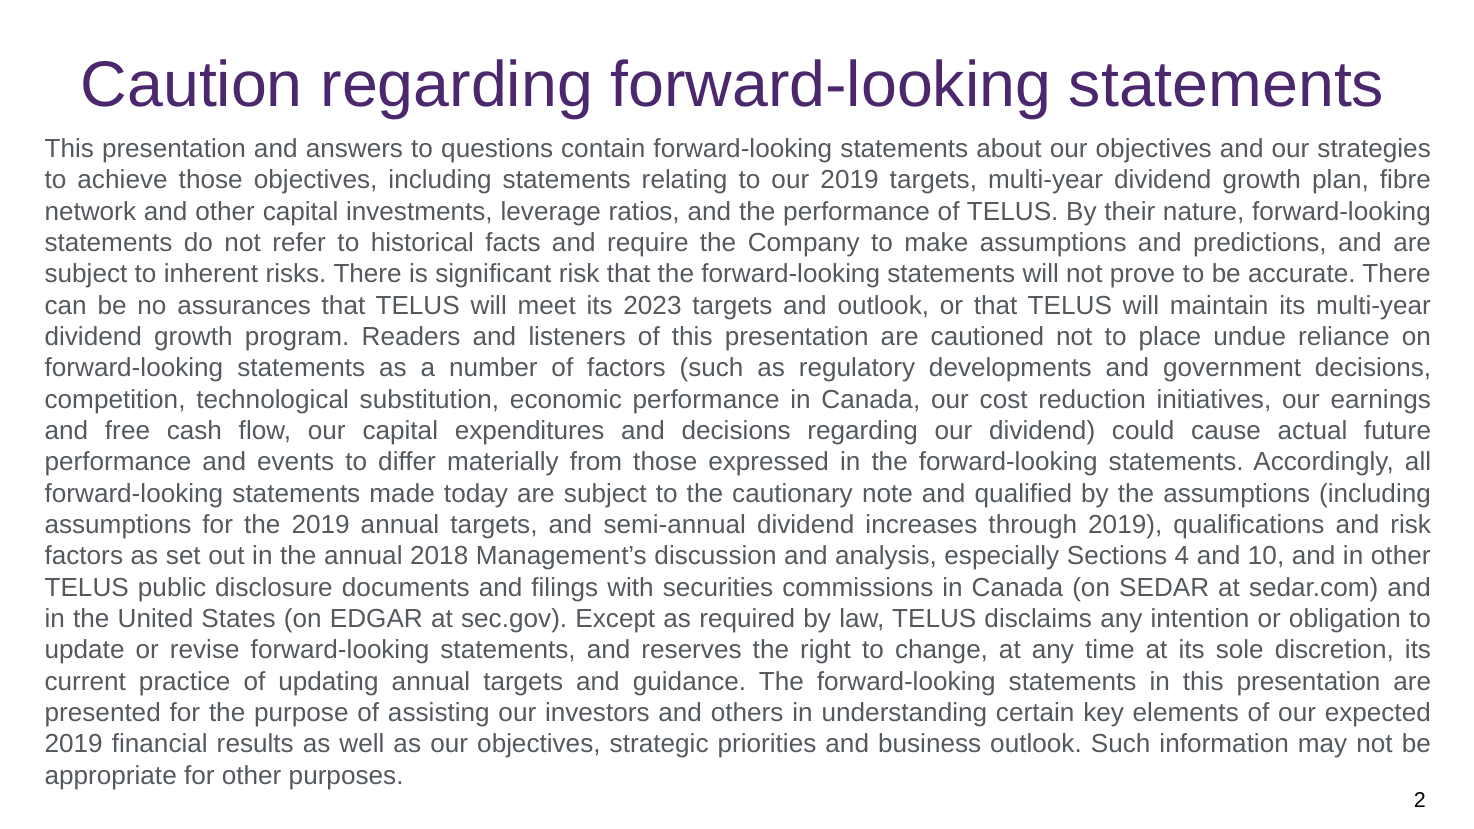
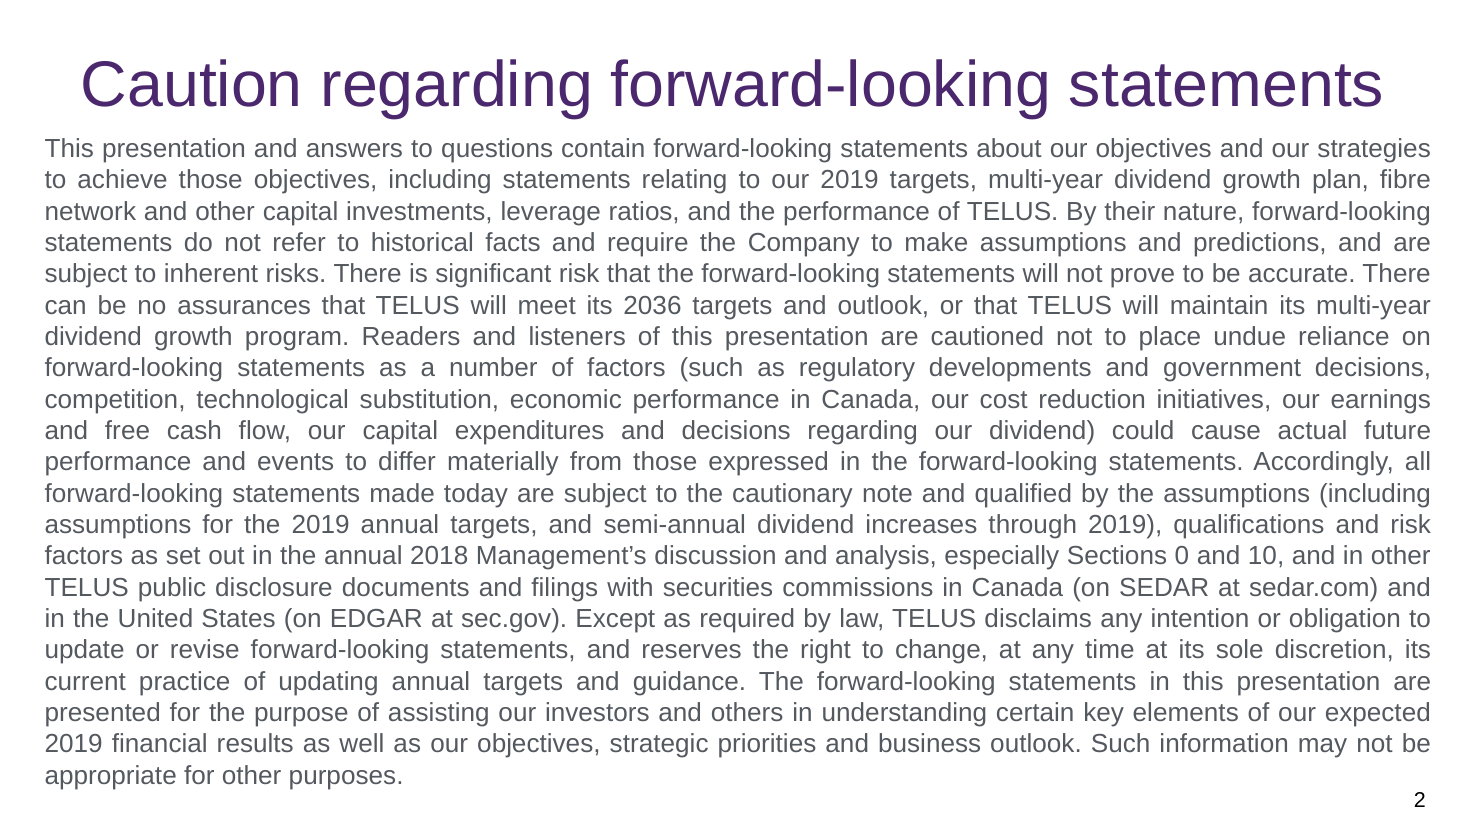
2023: 2023 -> 2036
4: 4 -> 0
